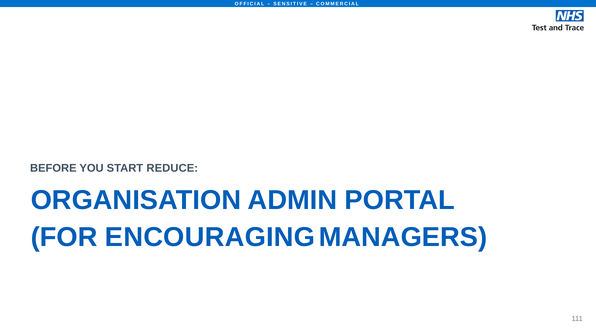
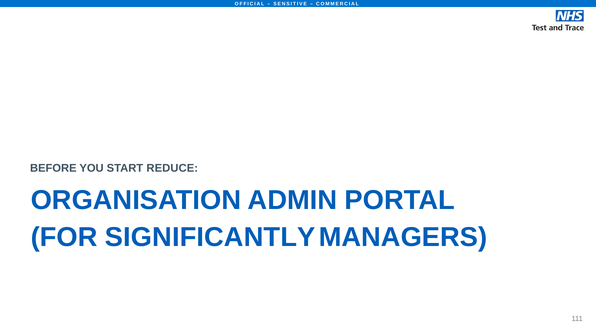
ENCOURAGING: ENCOURAGING -> SIGNIFICANTLY
